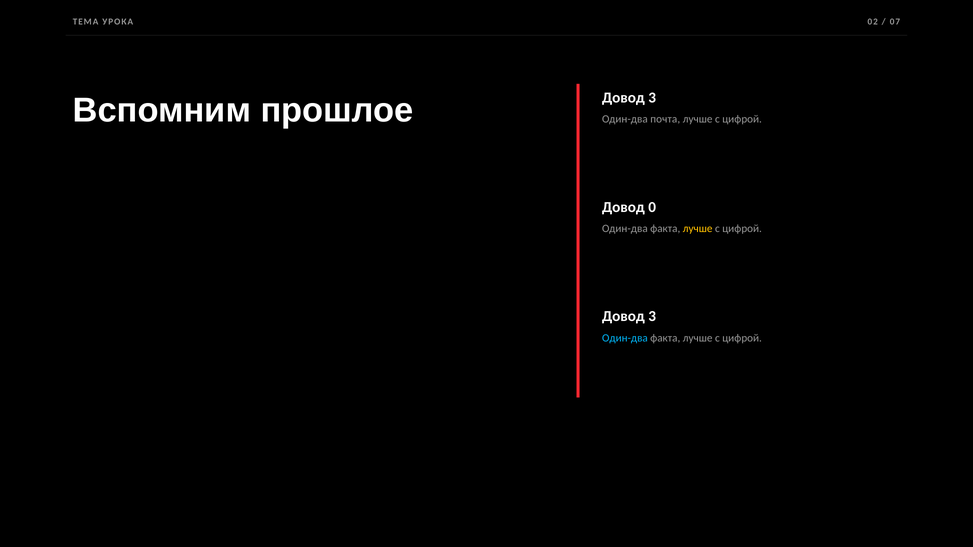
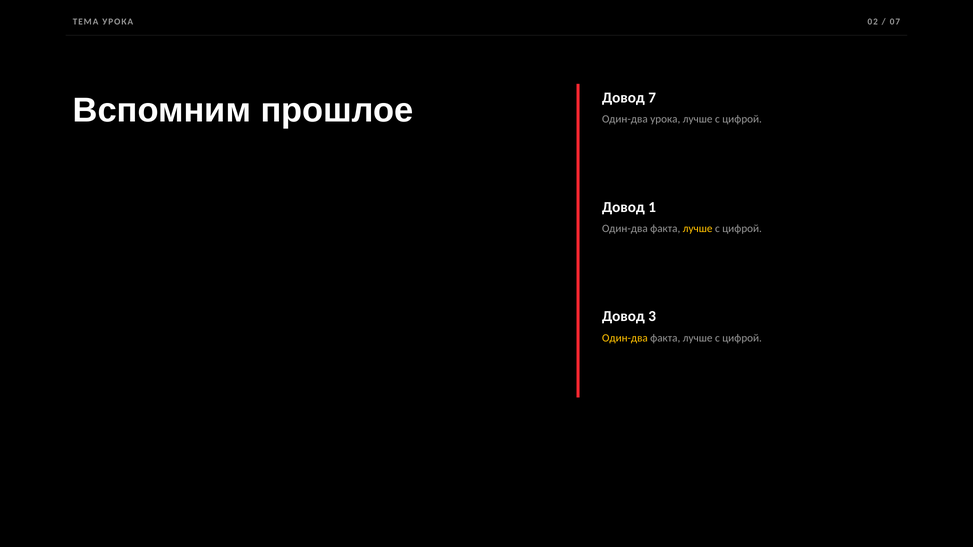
прошлое Довод 3: 3 -> 7
Один-два почта: почта -> урока
0: 0 -> 1
Один-два at (625, 338) colour: light blue -> yellow
